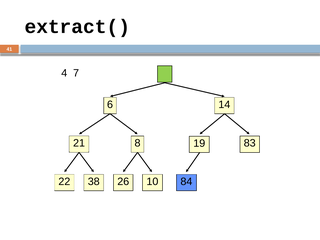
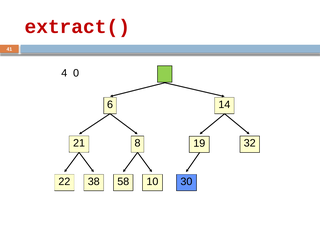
extract( colour: black -> red
7: 7 -> 0
83: 83 -> 32
26: 26 -> 58
84: 84 -> 30
